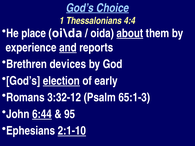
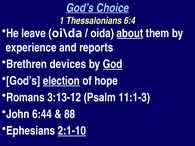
4:4: 4:4 -> 6:4
place: place -> leave
and underline: present -> none
God underline: none -> present
early: early -> hope
3:32-12: 3:32-12 -> 3:13-12
65:1-3: 65:1-3 -> 11:1-3
6:44 underline: present -> none
95: 95 -> 88
